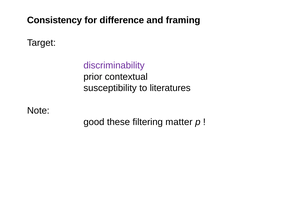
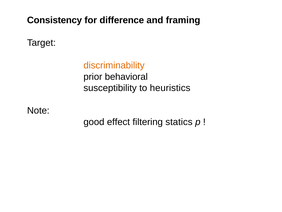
discriminability colour: purple -> orange
contextual: contextual -> behavioral
literatures: literatures -> heuristics
these: these -> effect
matter: matter -> statics
